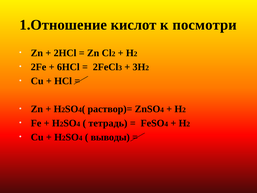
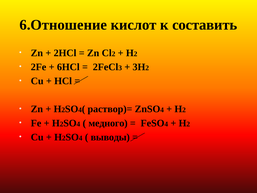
1.Отношение: 1.Отношение -> 6.Отношение
посмотри: посмотри -> составить
тетрадь: тетрадь -> медного
